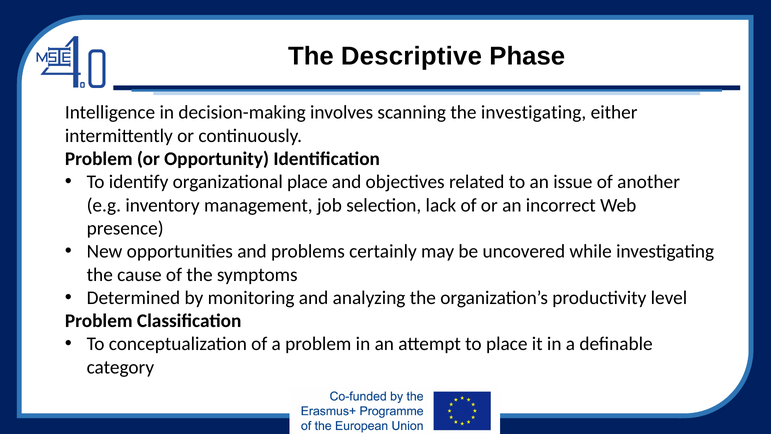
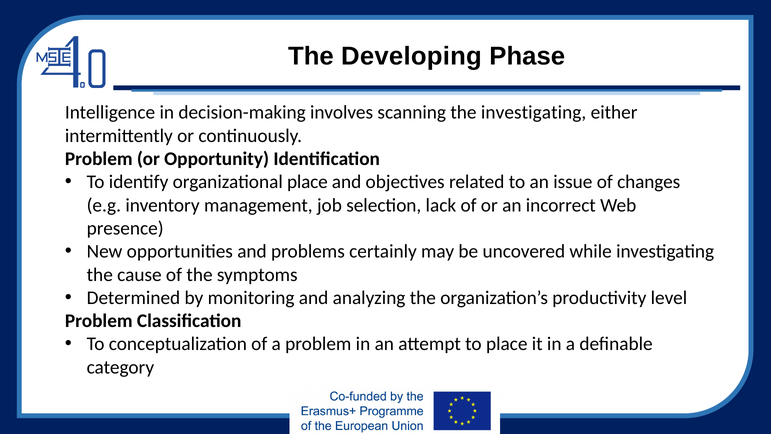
Descriptive: Descriptive -> Developing
another: another -> changes
